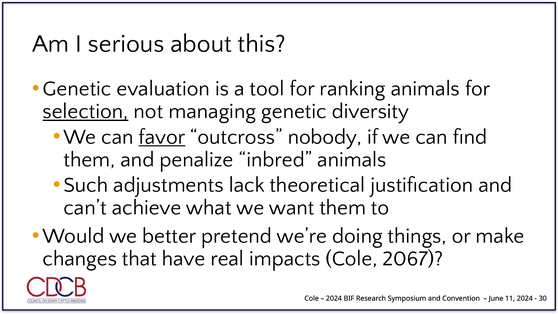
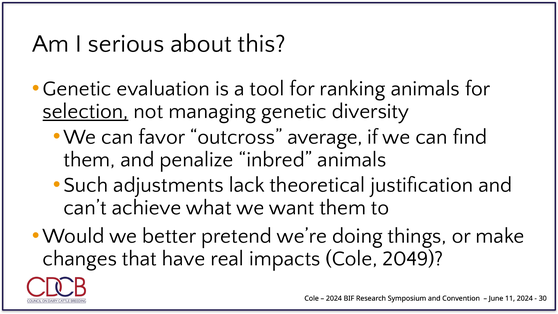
favor underline: present -> none
nobody: nobody -> average
2067: 2067 -> 2049
